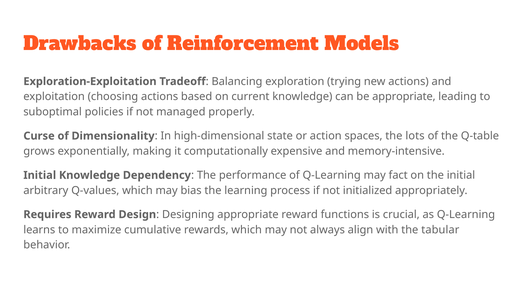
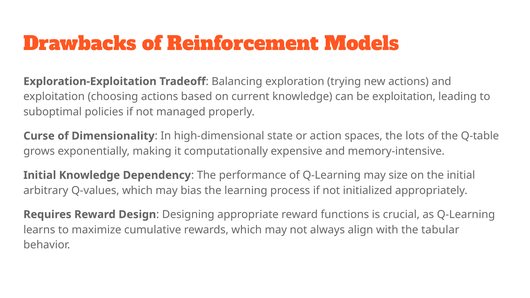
be appropriate: appropriate -> exploitation
fact: fact -> size
